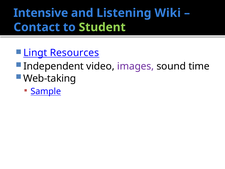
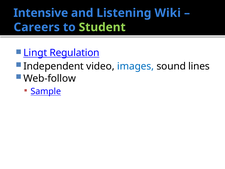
Contact: Contact -> Careers
Resources: Resources -> Regulation
images colour: purple -> blue
time: time -> lines
Web-taking: Web-taking -> Web-follow
